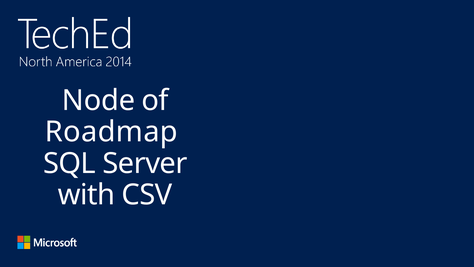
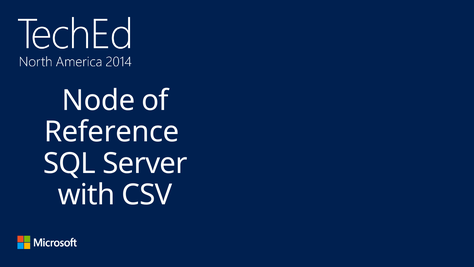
Roadmap: Roadmap -> Reference
